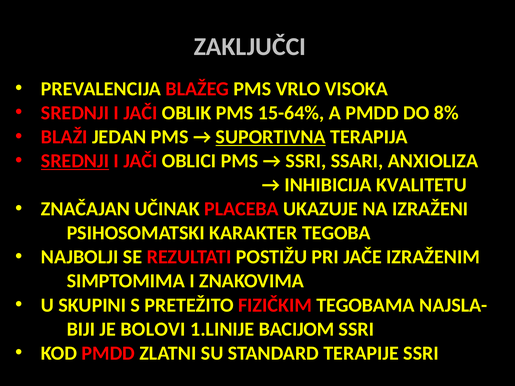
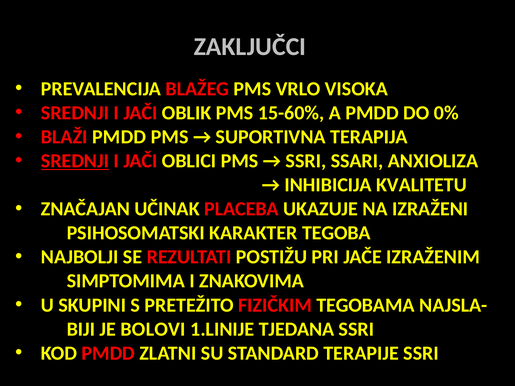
15-64%: 15-64% -> 15-60%
8%: 8% -> 0%
BLAŽI JEDAN: JEDAN -> PMDD
SUPORTIVNA underline: present -> none
BACIJOM: BACIJOM -> TJEDANA
